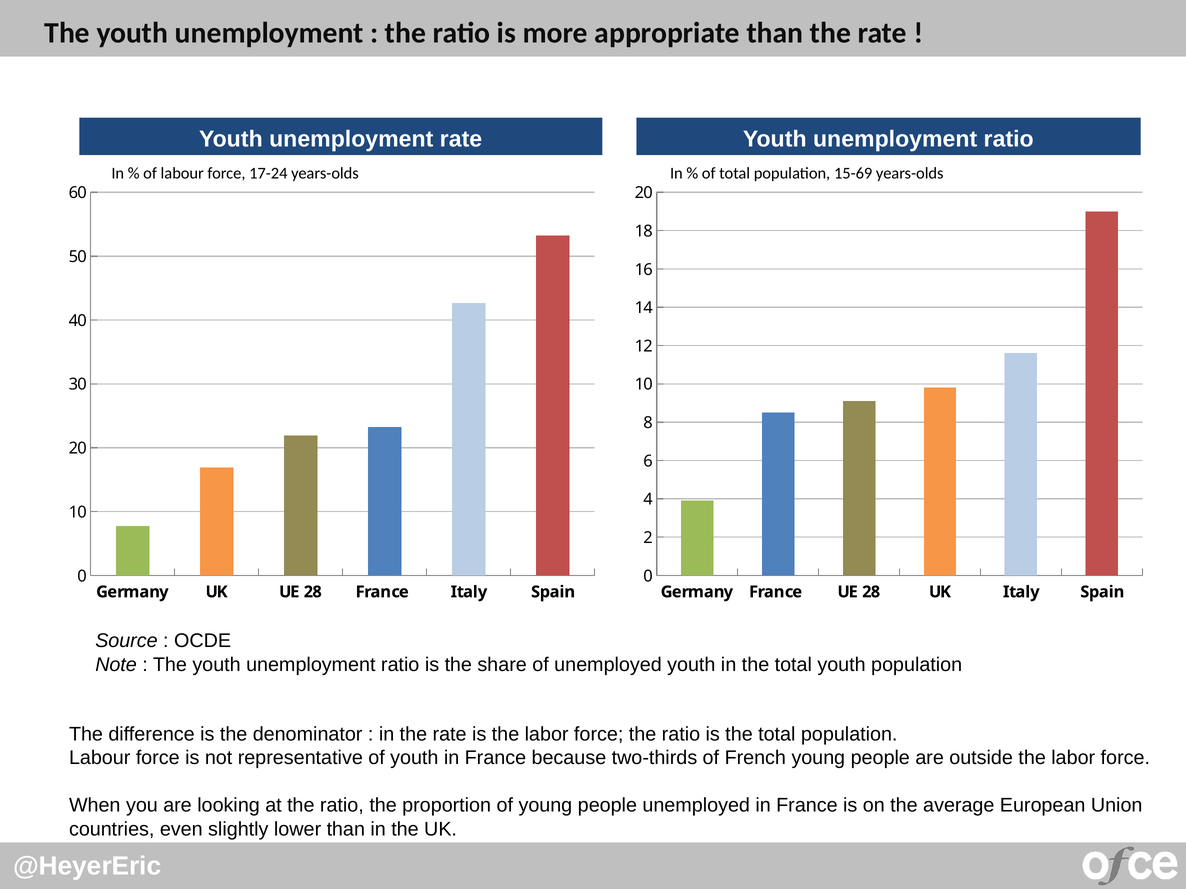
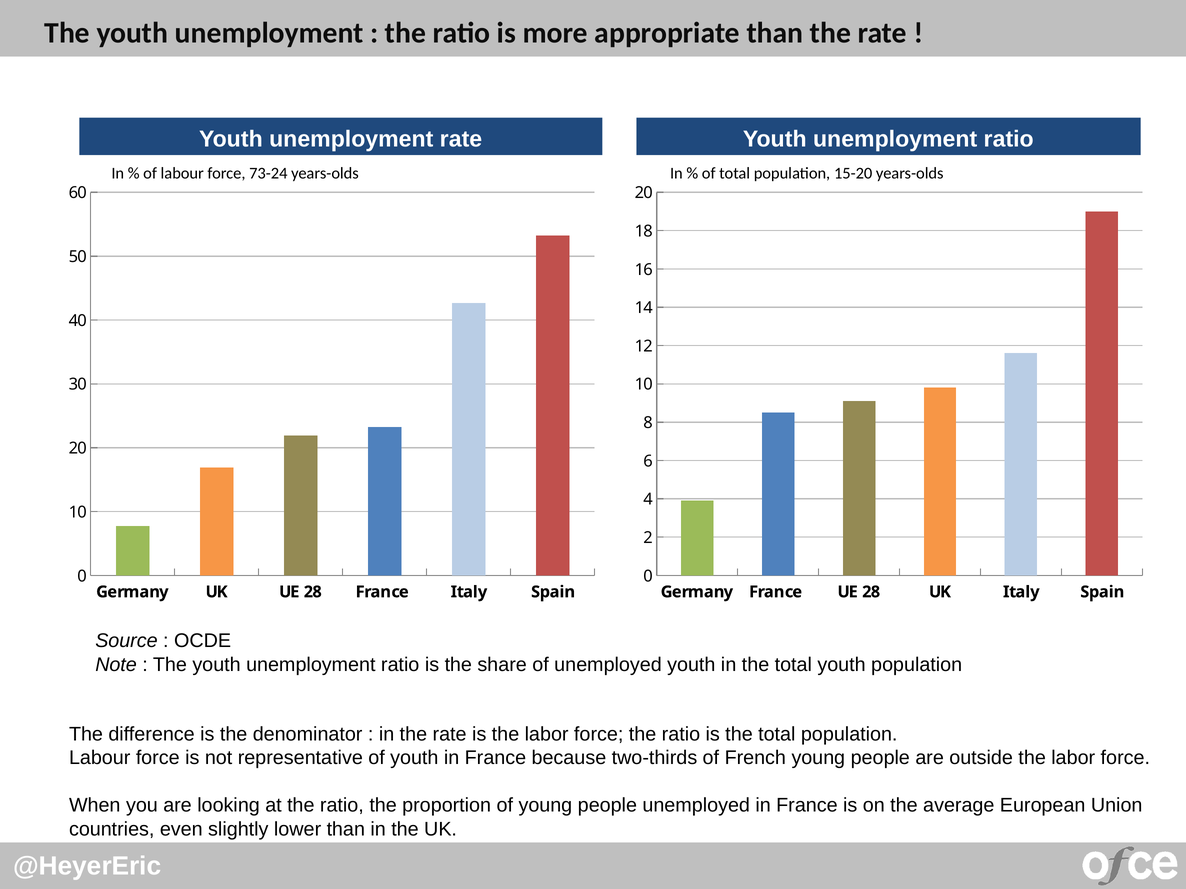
17-24: 17-24 -> 73-24
15-69: 15-69 -> 15-20
